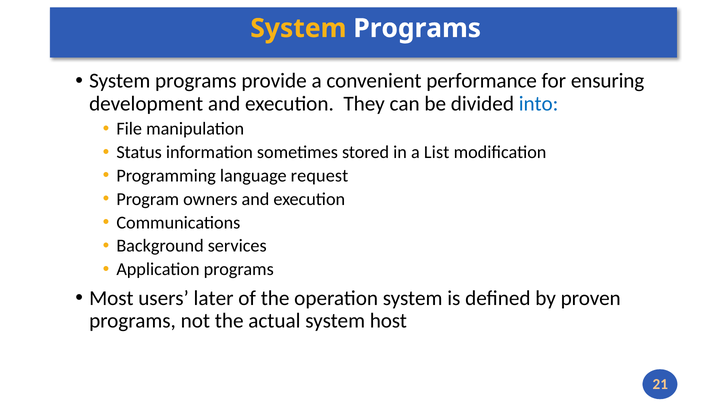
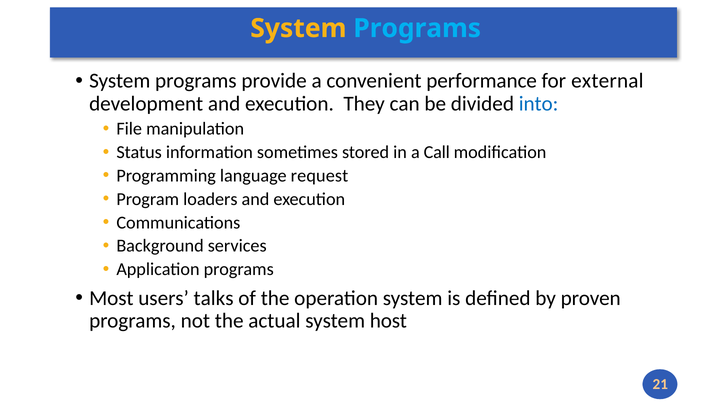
Programs at (417, 28) colour: white -> light blue
ensuring: ensuring -> external
List: List -> Call
owners: owners -> loaders
later: later -> talks
